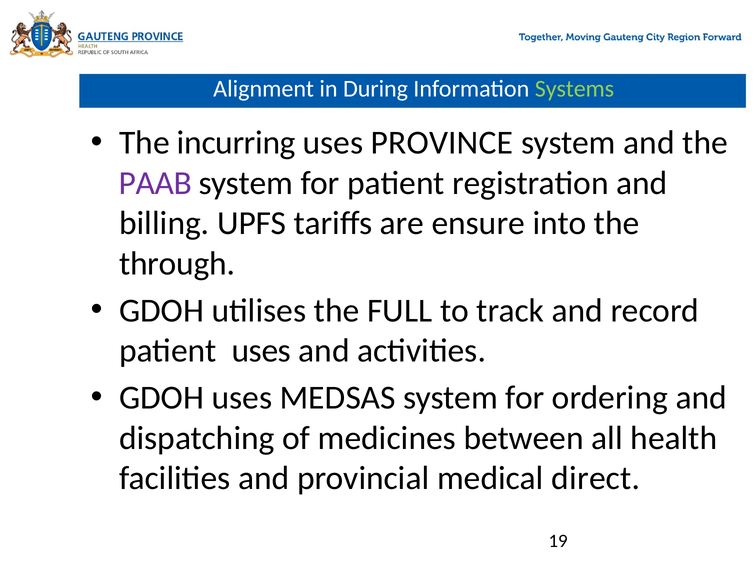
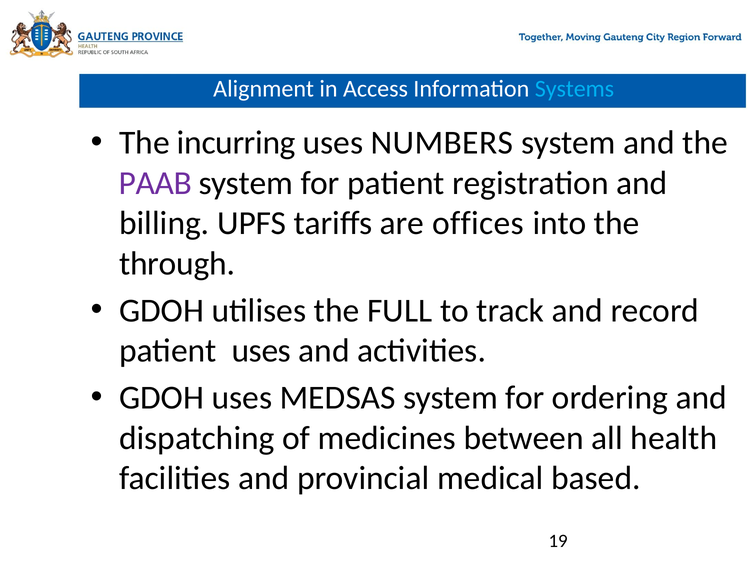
During: During -> Access
Systems colour: light green -> light blue
PROVINCE: PROVINCE -> NUMBERS
ensure: ensure -> offices
direct: direct -> based
